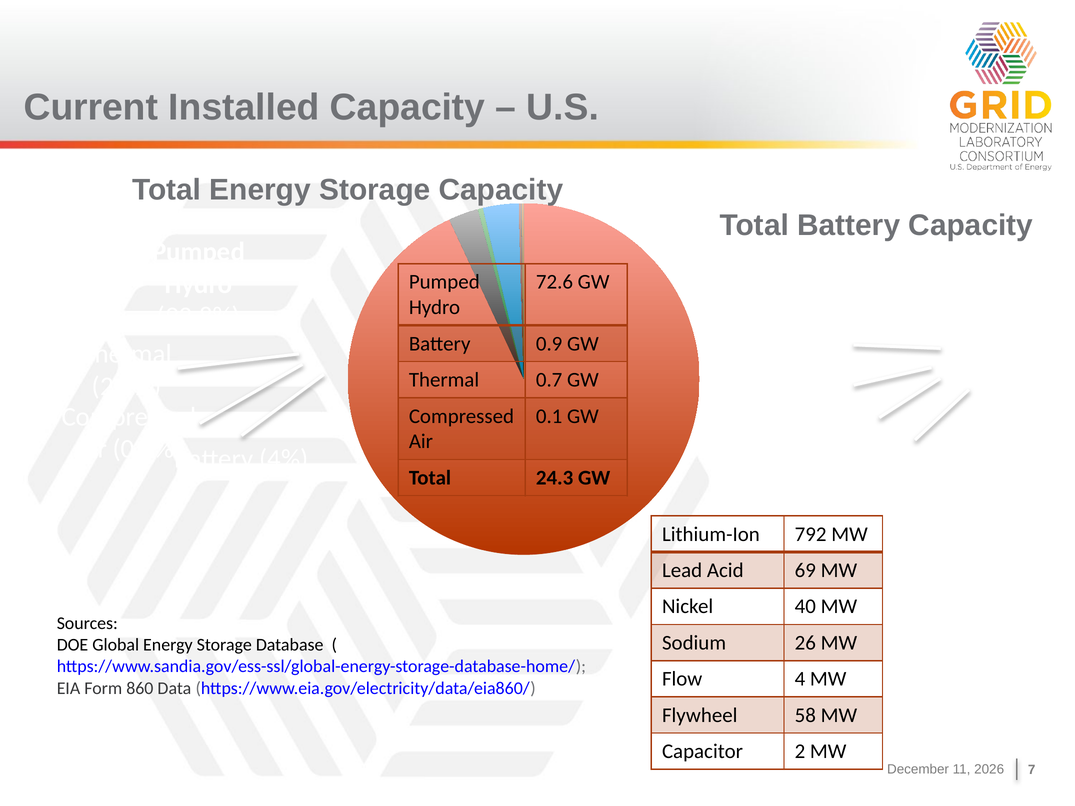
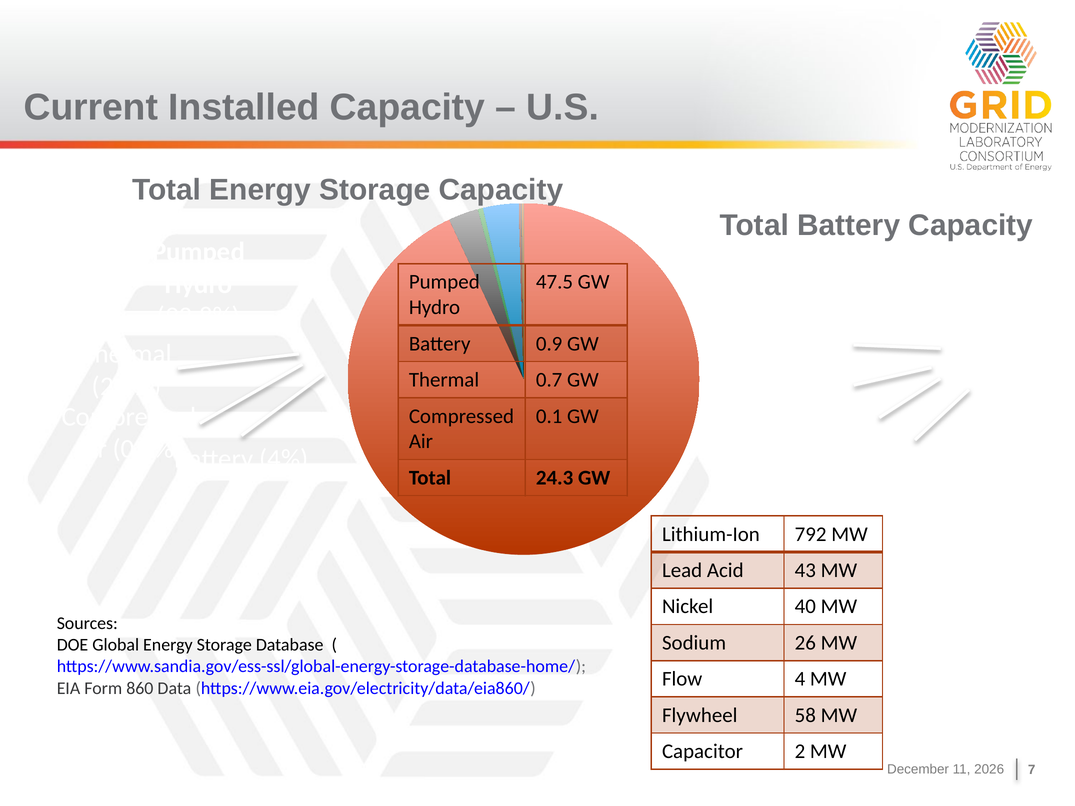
72.6: 72.6 -> 47.5
69: 69 -> 43
